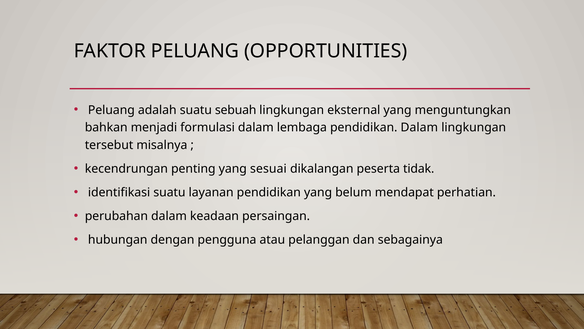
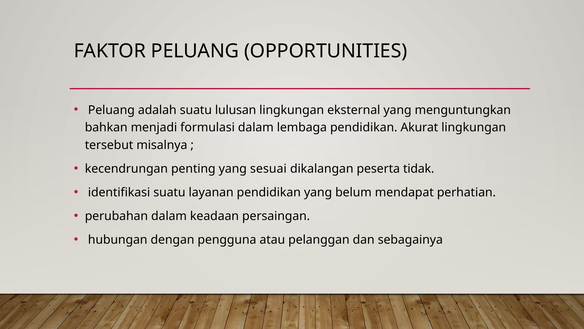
sebuah: sebuah -> lulusan
pendidikan Dalam: Dalam -> Akurat
